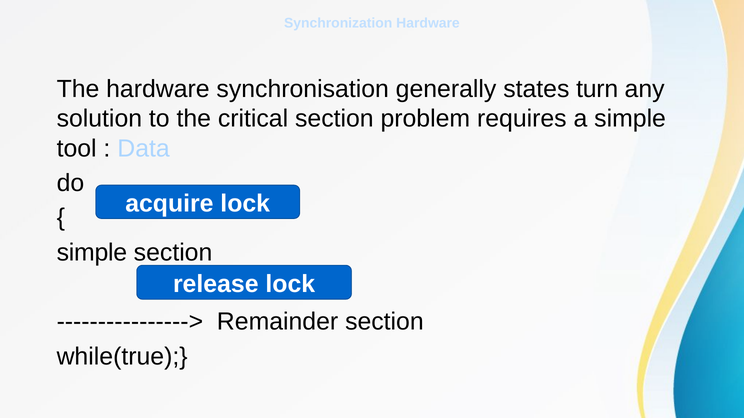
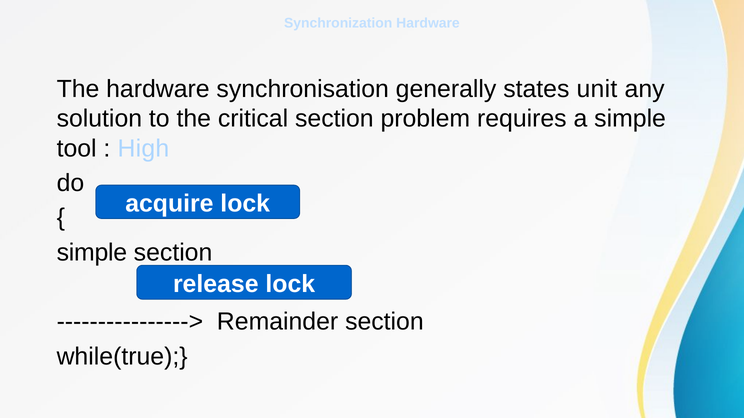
turn: turn -> unit
Data: Data -> High
